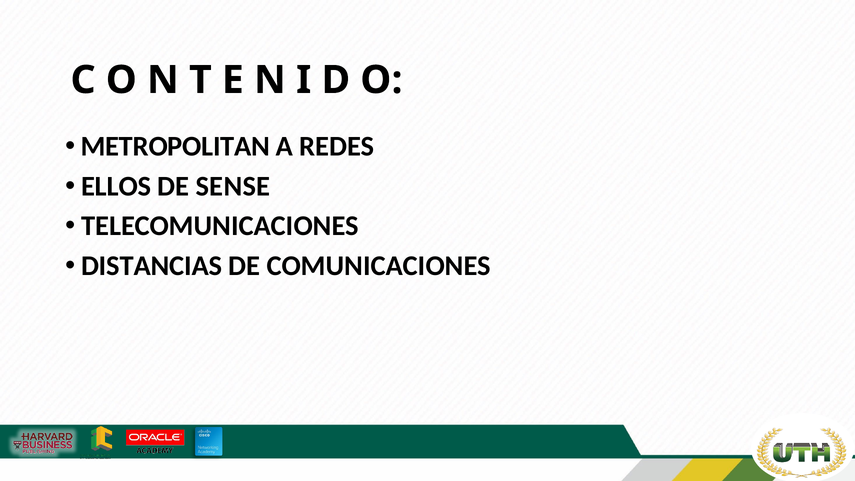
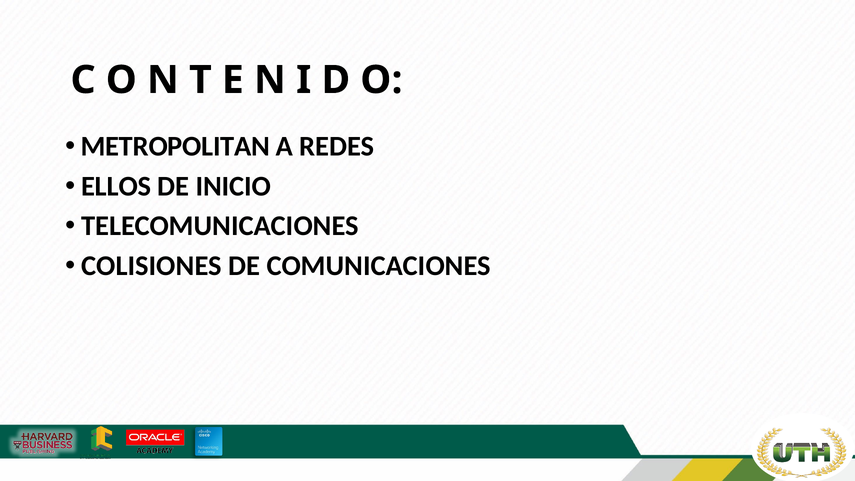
SENSE: SENSE -> INICIO
DISTANCIAS: DISTANCIAS -> COLISIONES
